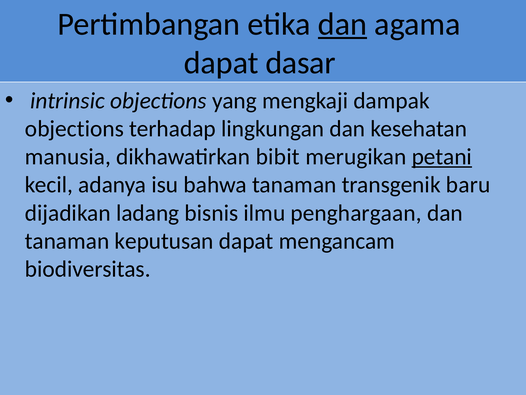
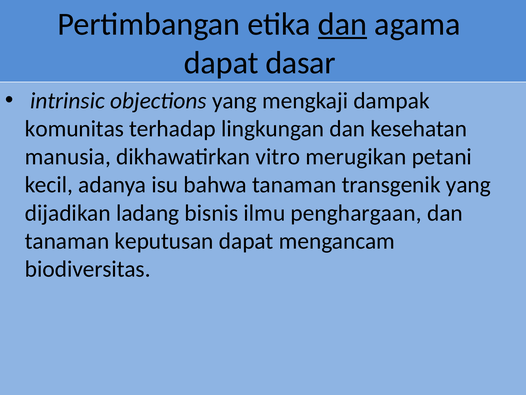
objections at (74, 129): objections -> komunitas
bibit: bibit -> vitro
petani underline: present -> none
transgenik baru: baru -> yang
